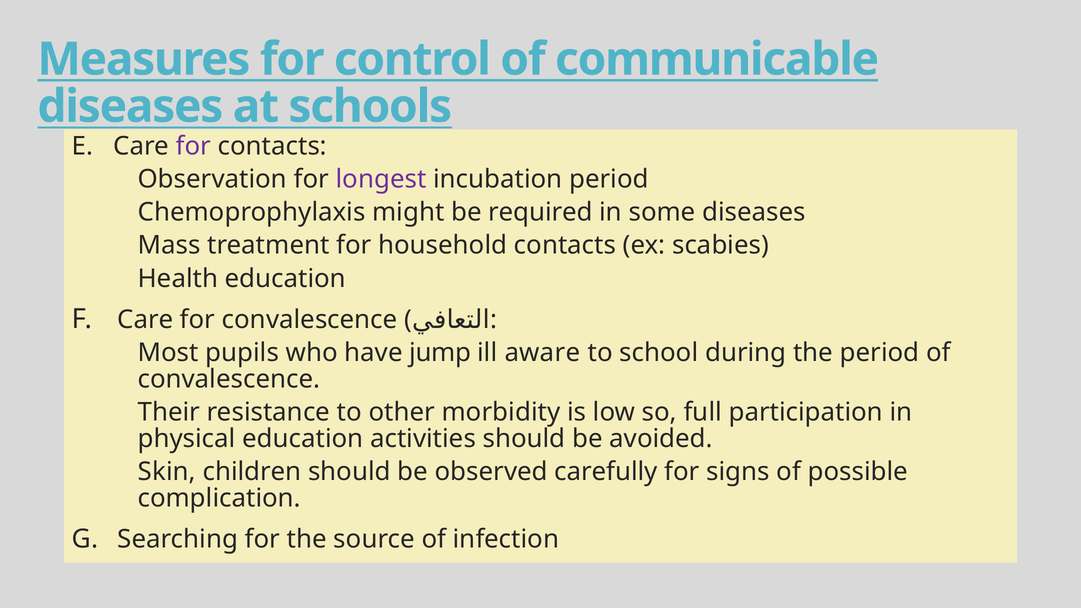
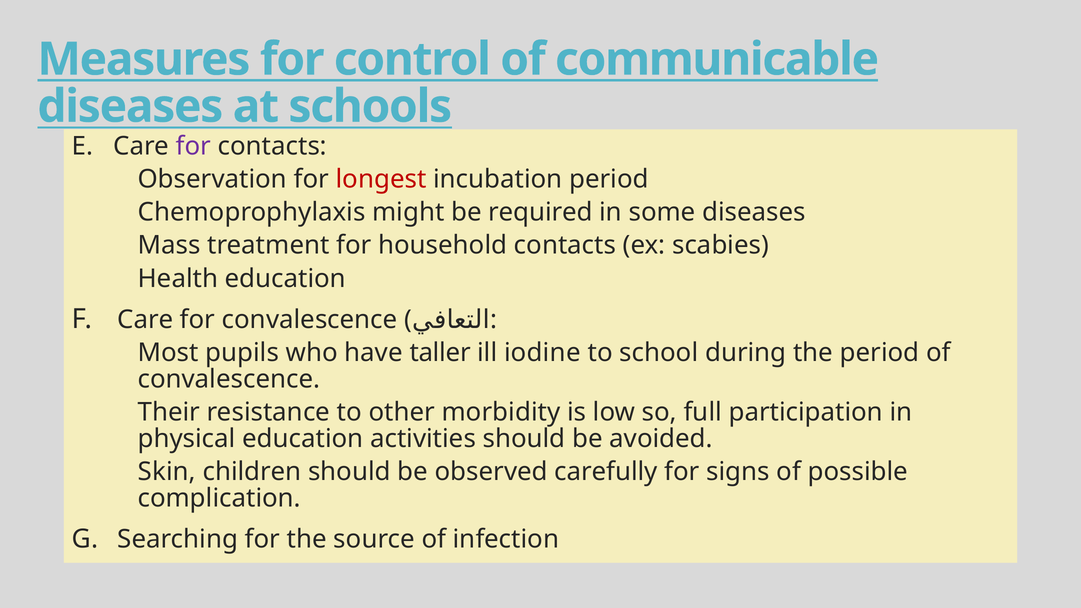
longest colour: purple -> red
jump: jump -> taller
aware: aware -> iodine
